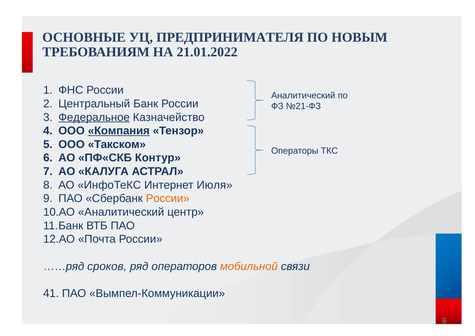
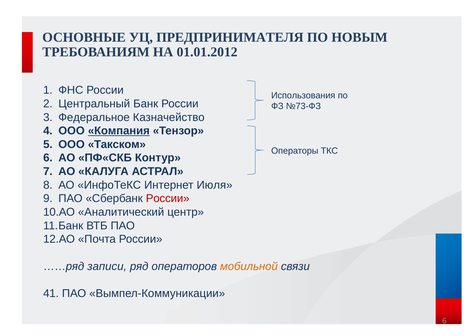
21.01.2022: 21.01.2022 -> 01.01.2012
Аналитический at (303, 95): Аналитический -> Использования
№21-ФЗ: №21-ФЗ -> №73-ФЗ
Федеральное underline: present -> none
России at (168, 199) colour: orange -> red
сроков: сроков -> записи
